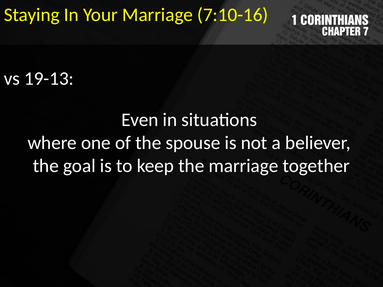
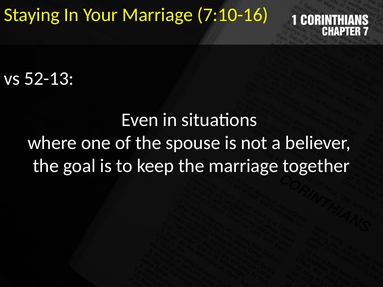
19-13: 19-13 -> 52-13
